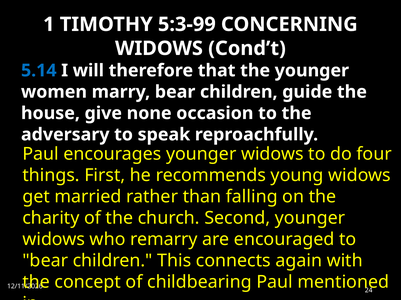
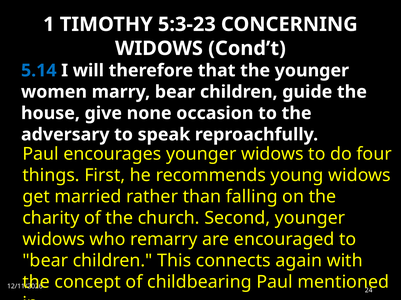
5:3-99: 5:3-99 -> 5:3-23
